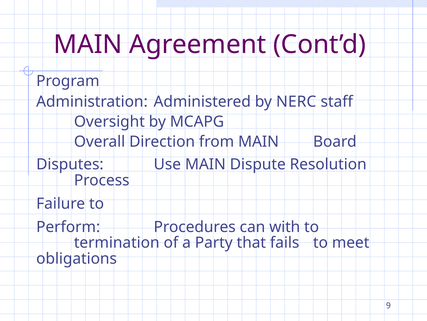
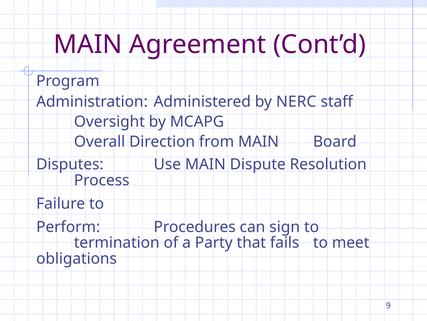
with: with -> sign
